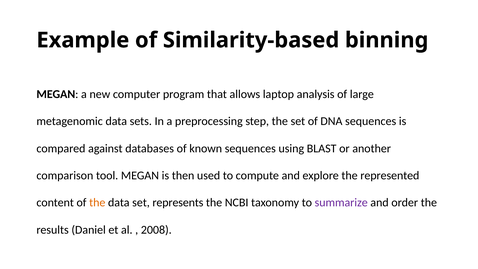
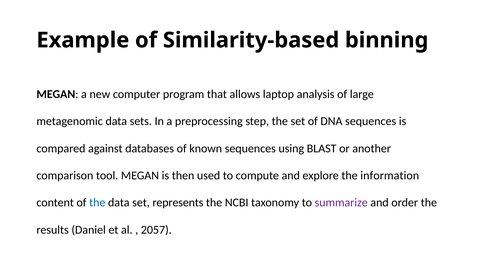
represented: represented -> information
the at (97, 203) colour: orange -> blue
2008: 2008 -> 2057
